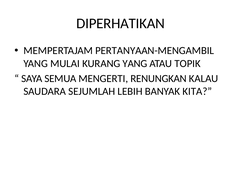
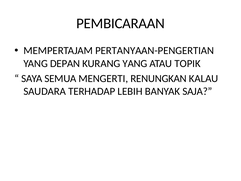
DIPERHATIKAN: DIPERHATIKAN -> PEMBICARAAN
PERTANYAAN-MENGAMBIL: PERTANYAAN-MENGAMBIL -> PERTANYAAN-PENGERTIAN
MULAI: MULAI -> DEPAN
SEJUMLAH: SEJUMLAH -> TERHADAP
KITA: KITA -> SAJA
